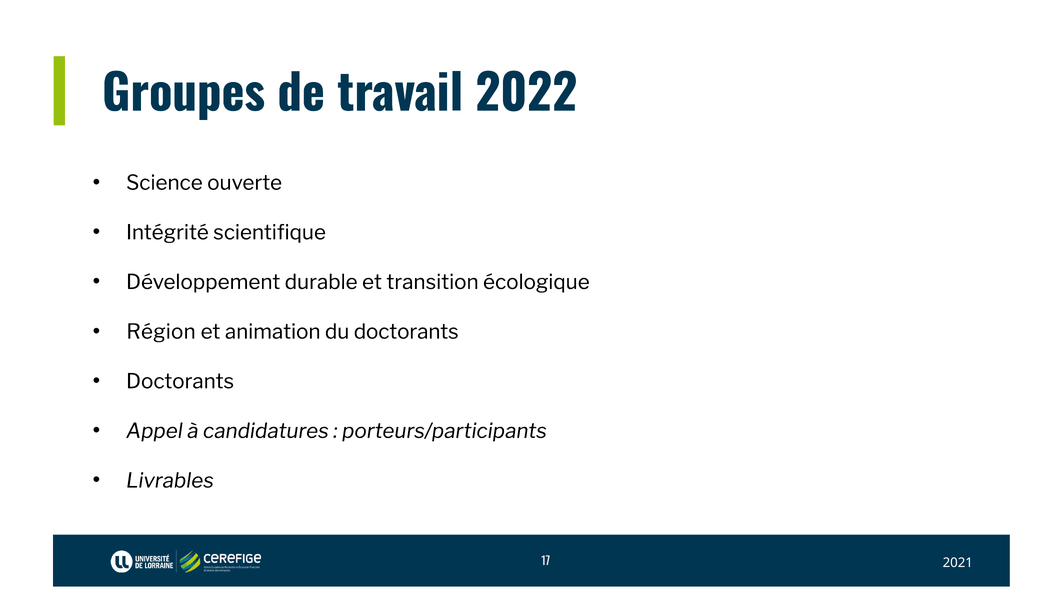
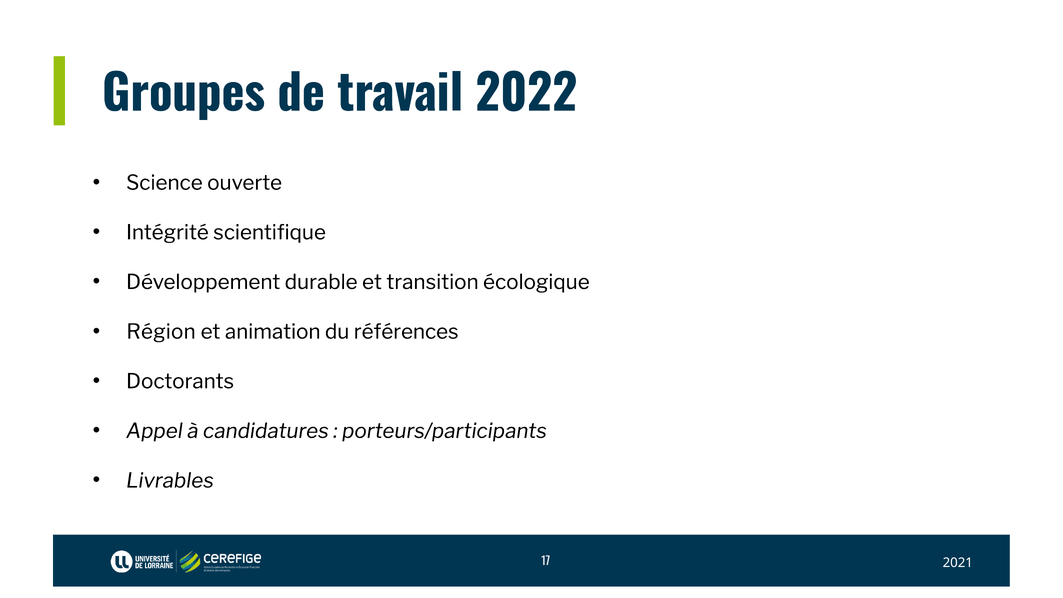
du doctorants: doctorants -> références
